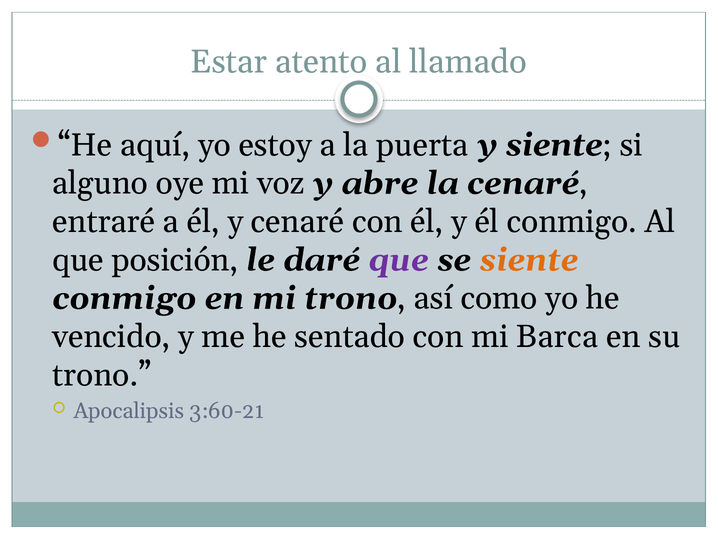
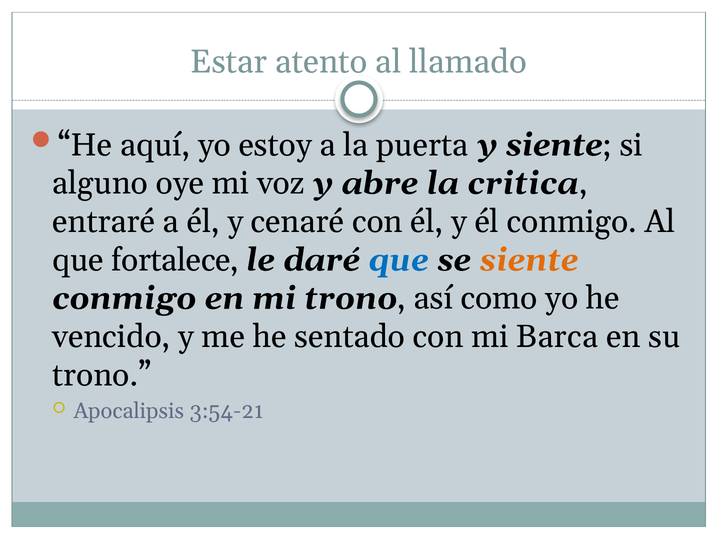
la cenaré: cenaré -> critica
posición: posición -> fortalece
que at (399, 260) colour: purple -> blue
3:60-21: 3:60-21 -> 3:54-21
